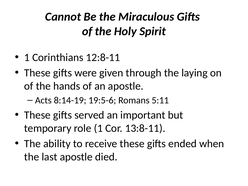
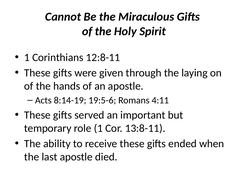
5:11: 5:11 -> 4:11
